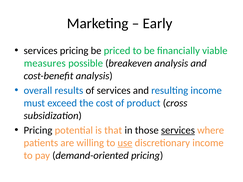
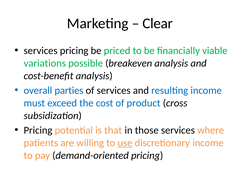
Early: Early -> Clear
measures: measures -> variations
results: results -> parties
services at (178, 130) underline: present -> none
